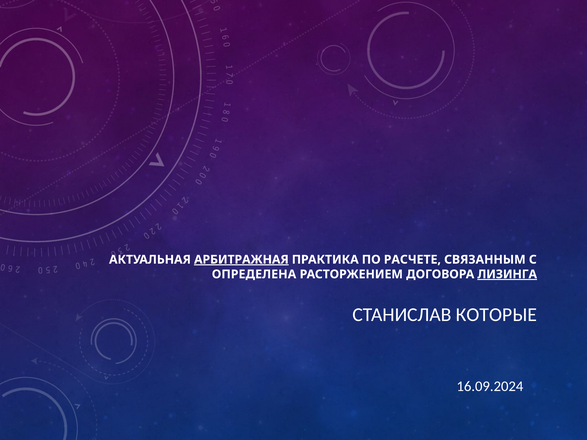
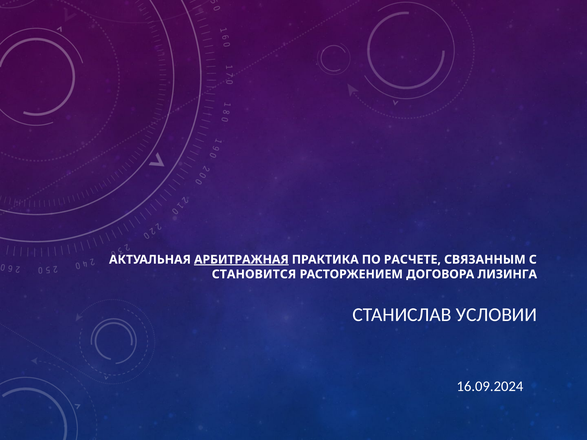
ОПРЕДЕЛЕНА: ОПРЕДЕЛЕНА -> СТАНОВИТСЯ
ЛИЗИНГА underline: present -> none
КОТОРЫЕ: КОТОРЫЕ -> УСЛОВИИ
